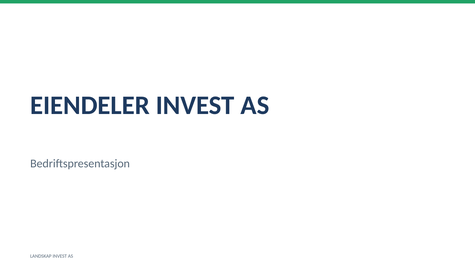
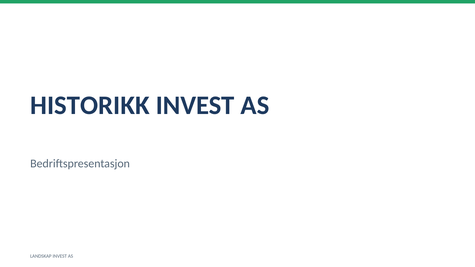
EIENDELER: EIENDELER -> HISTORIKK
